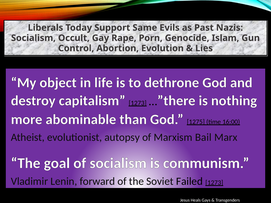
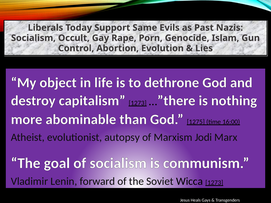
Bail: Bail -> Jodi
Failed: Failed -> Wicca
